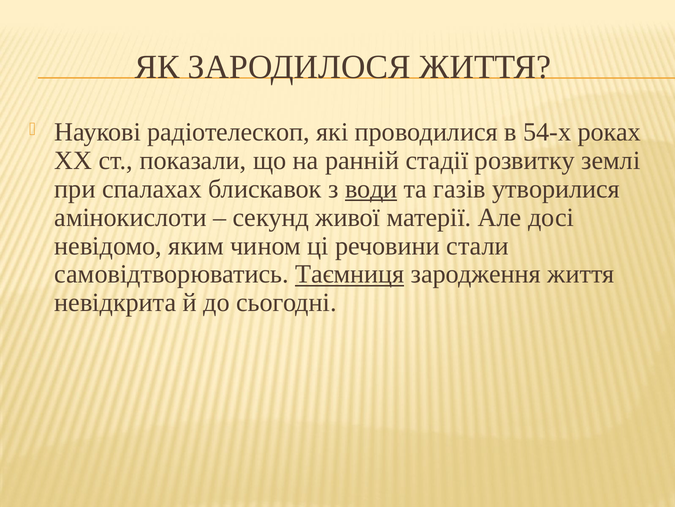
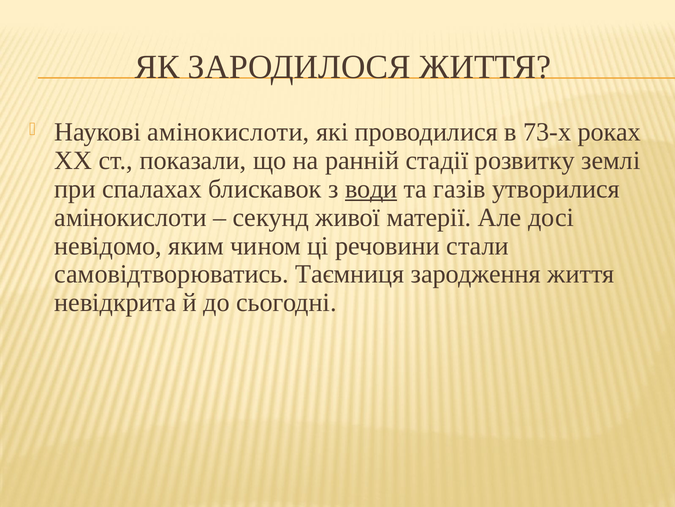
Наукові радіотелескоп: радіотелескоп -> амінокислоти
54-х: 54-х -> 73-х
Таємниця underline: present -> none
